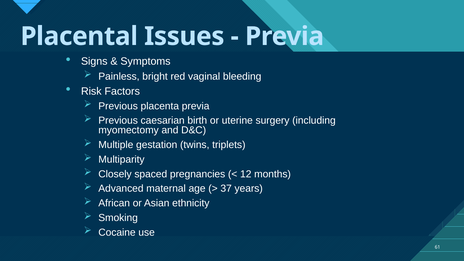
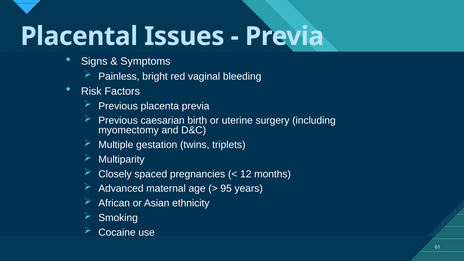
37: 37 -> 95
